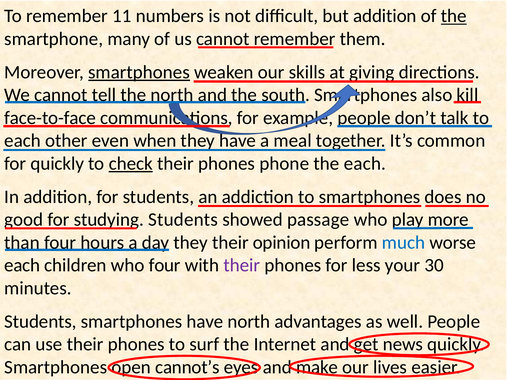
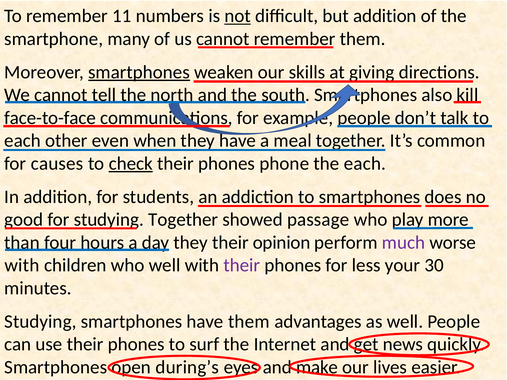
not underline: none -> present
the at (454, 16) underline: present -> none
for quickly: quickly -> causes
Students at (183, 220): Students -> Together
much colour: blue -> purple
each at (22, 265): each -> with
who four: four -> well
Students at (40, 322): Students -> Studying
have north: north -> them
cannot’s: cannot’s -> during’s
